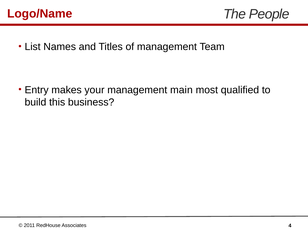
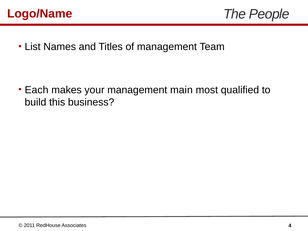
Entry: Entry -> Each
